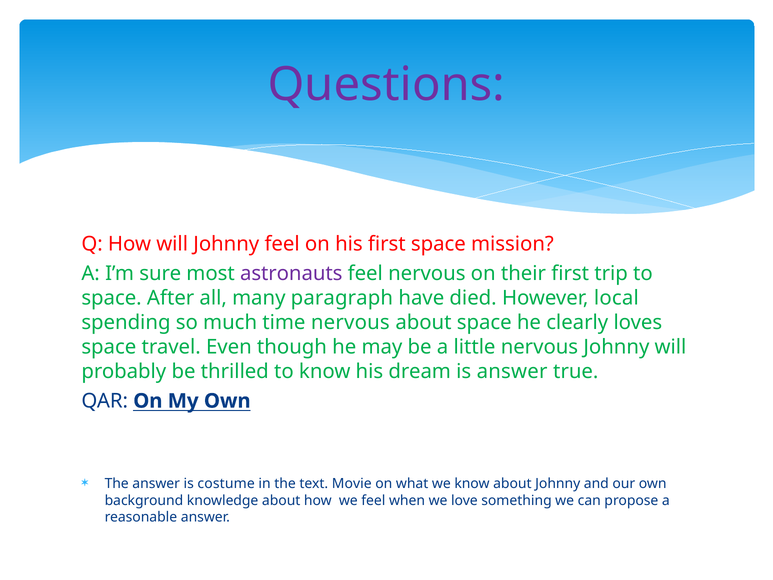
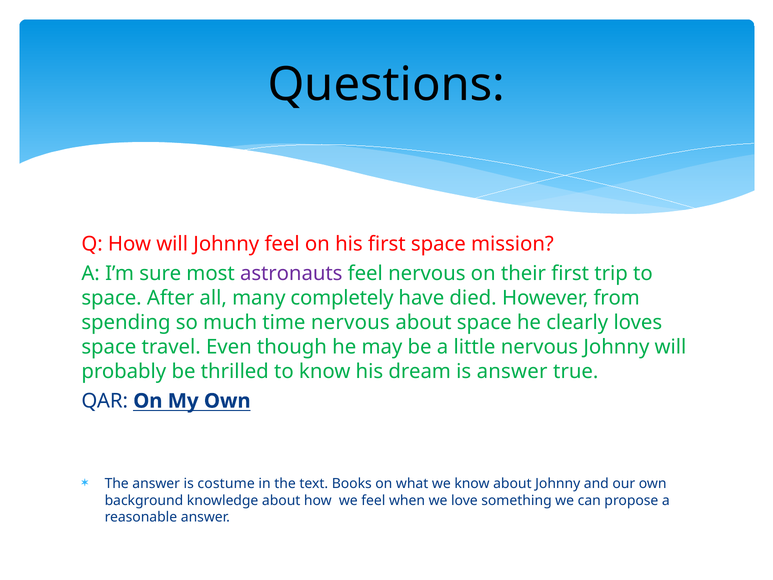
Questions colour: purple -> black
paragraph: paragraph -> completely
local: local -> from
Movie: Movie -> Books
